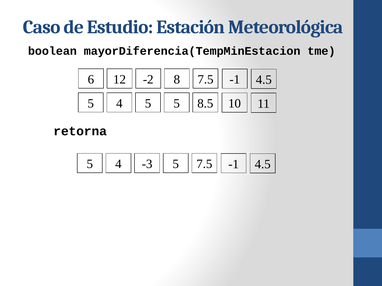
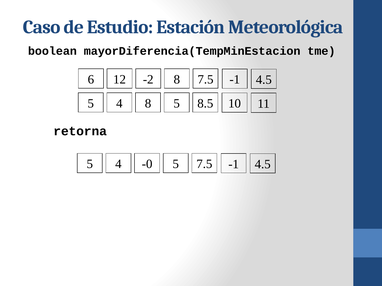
4 5: 5 -> 8
-3: -3 -> -0
